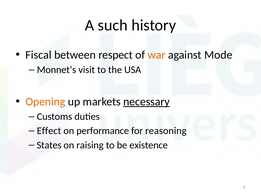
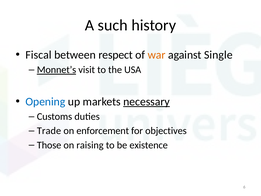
Mode: Mode -> Single
Monnet’s underline: none -> present
Opening colour: orange -> blue
Effect: Effect -> Trade
performance: performance -> enforcement
reasoning: reasoning -> objectives
States: States -> Those
